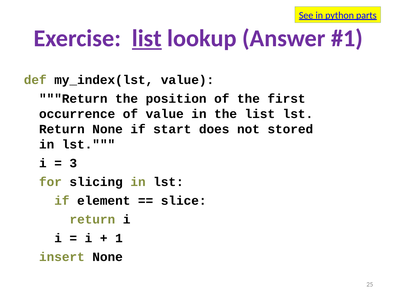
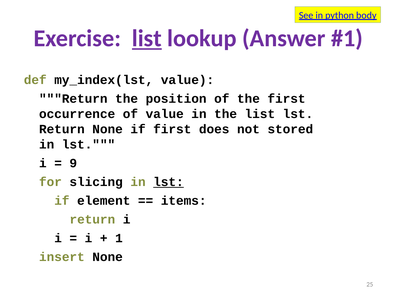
parts: parts -> body
if start: start -> first
3: 3 -> 9
lst at (168, 182) underline: none -> present
slice: slice -> items
